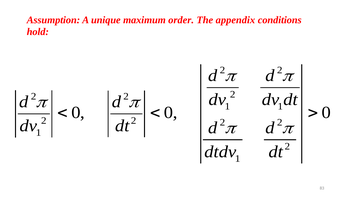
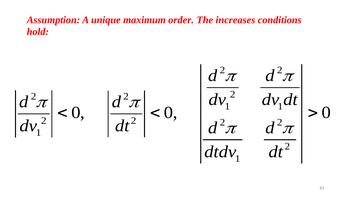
appendix: appendix -> increases
